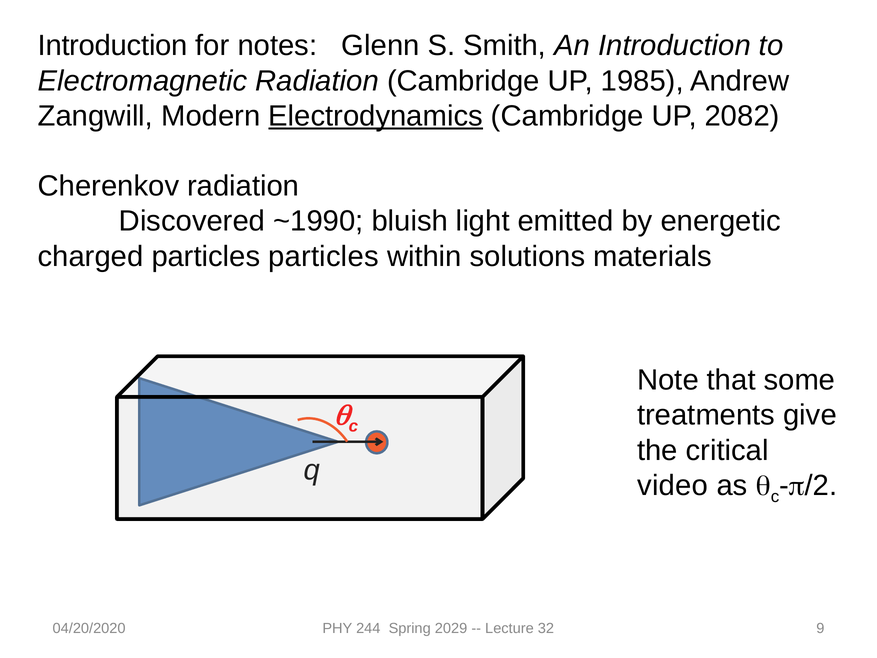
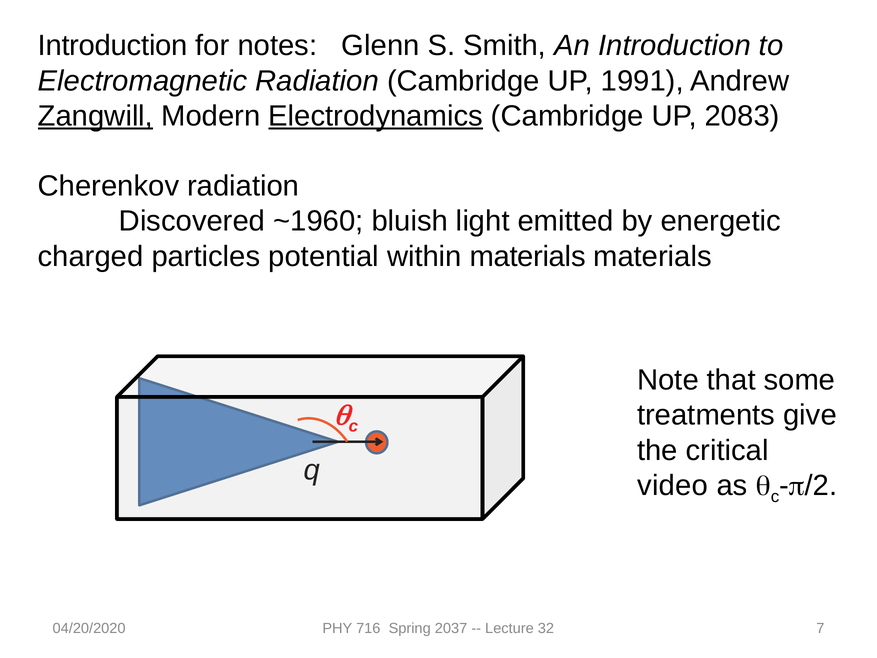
1985: 1985 -> 1991
Zangwill underline: none -> present
2082: 2082 -> 2083
~1990: ~1990 -> ~1960
particles particles: particles -> potential
within solutions: solutions -> materials
244: 244 -> 716
2029: 2029 -> 2037
9: 9 -> 7
